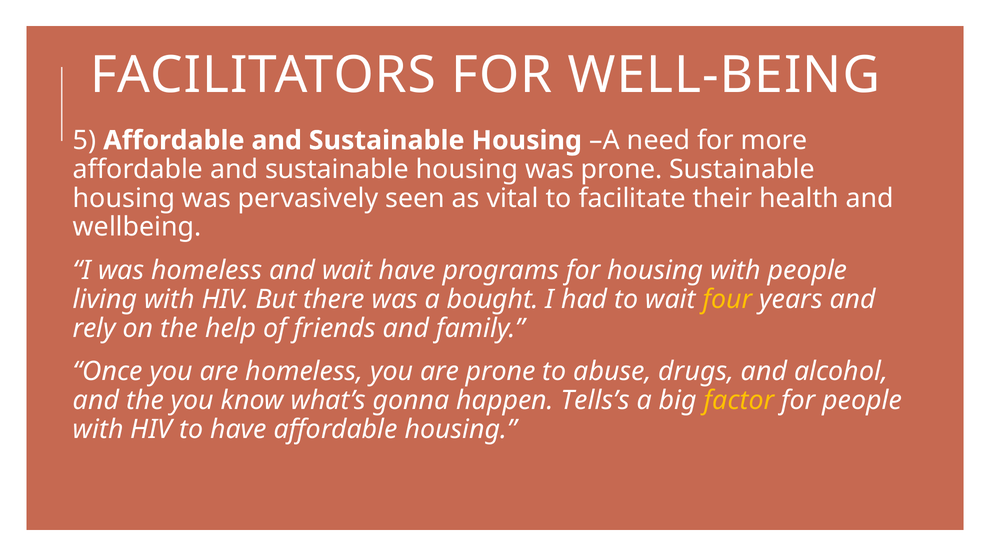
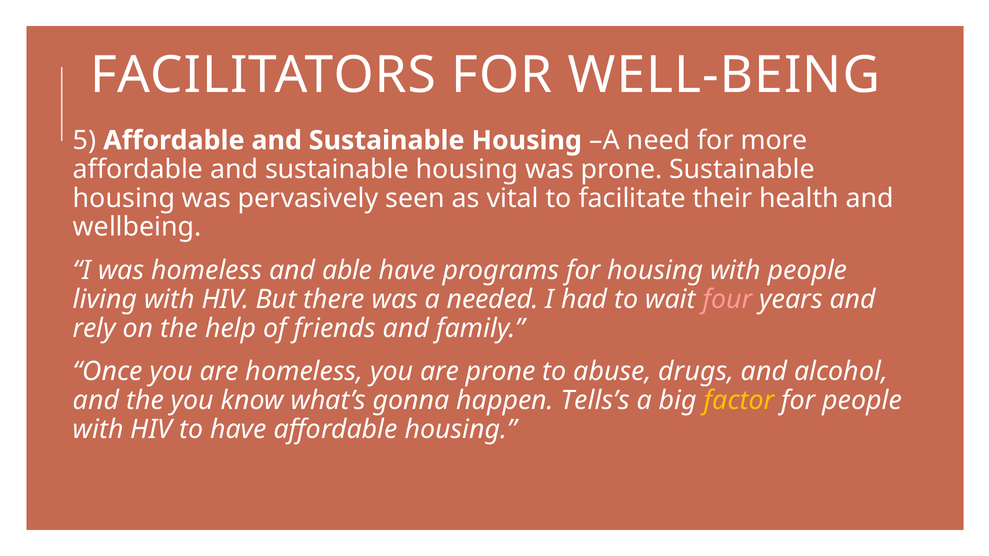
and wait: wait -> able
bought: bought -> needed
four colour: yellow -> pink
